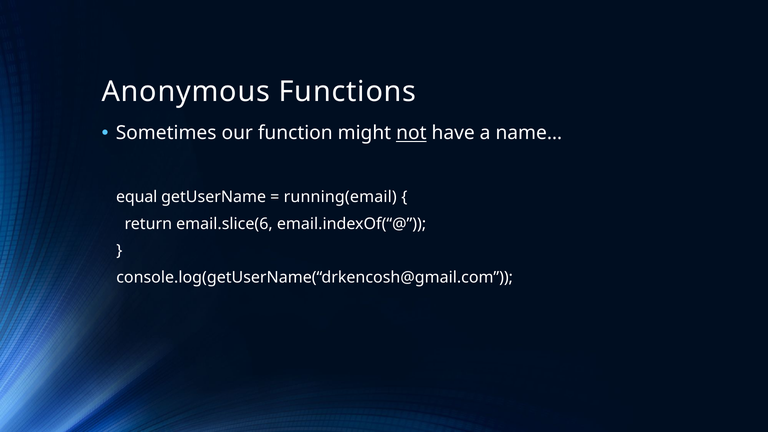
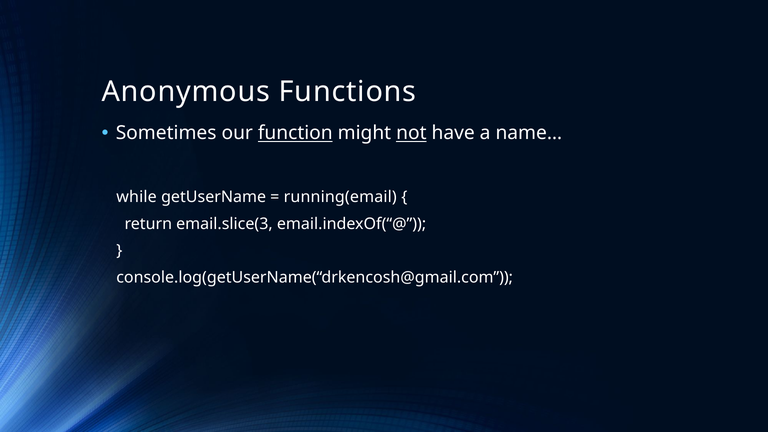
function underline: none -> present
equal: equal -> while
email.slice(6: email.slice(6 -> email.slice(3
